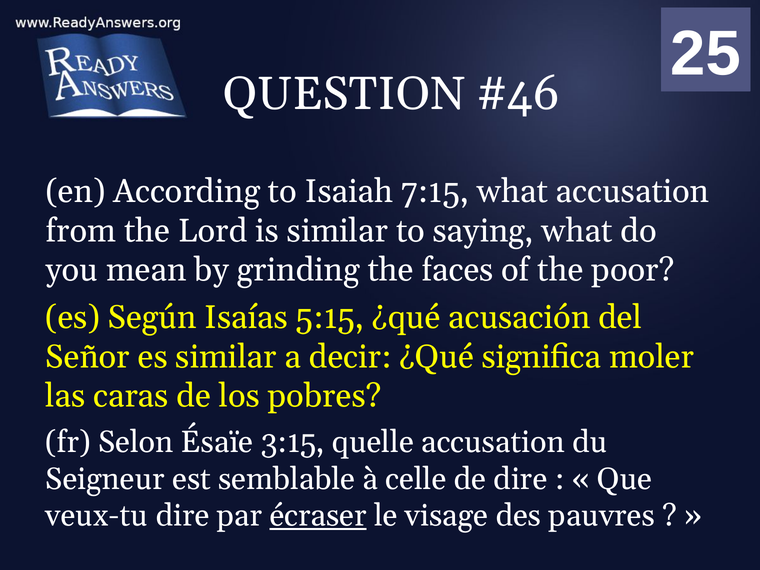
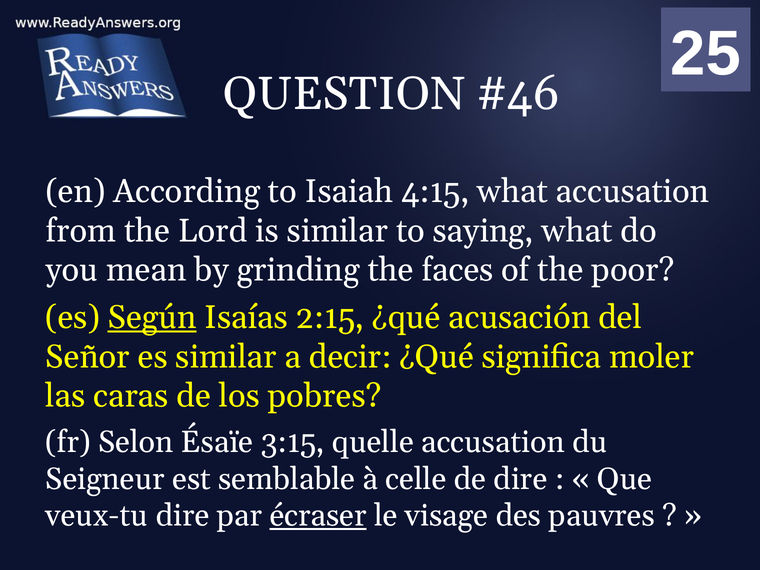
7:15: 7:15 -> 4:15
Según underline: none -> present
5:15: 5:15 -> 2:15
